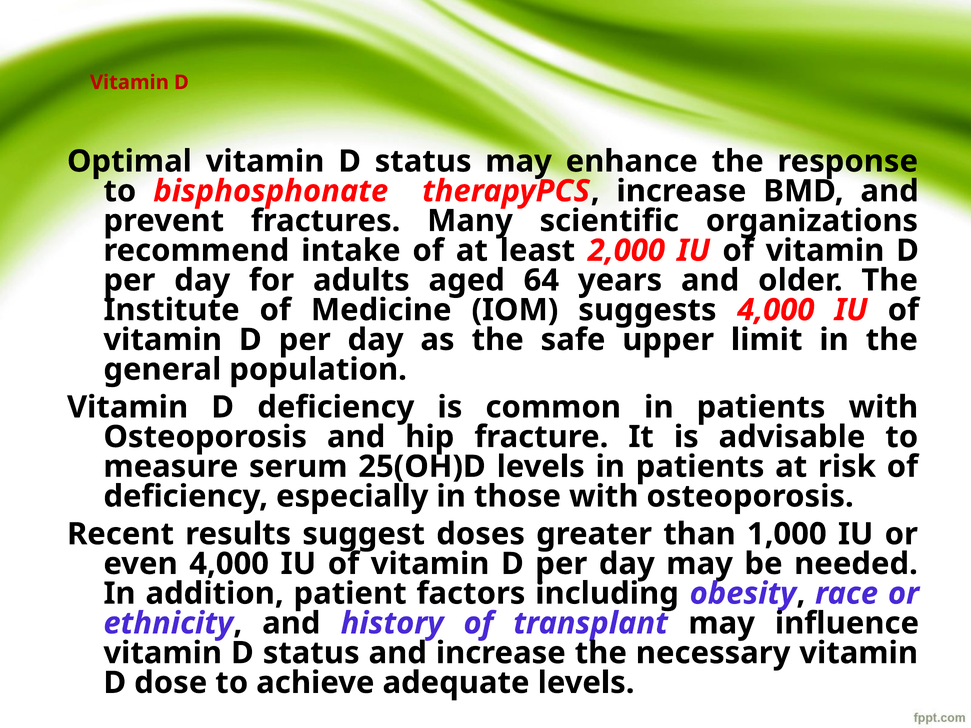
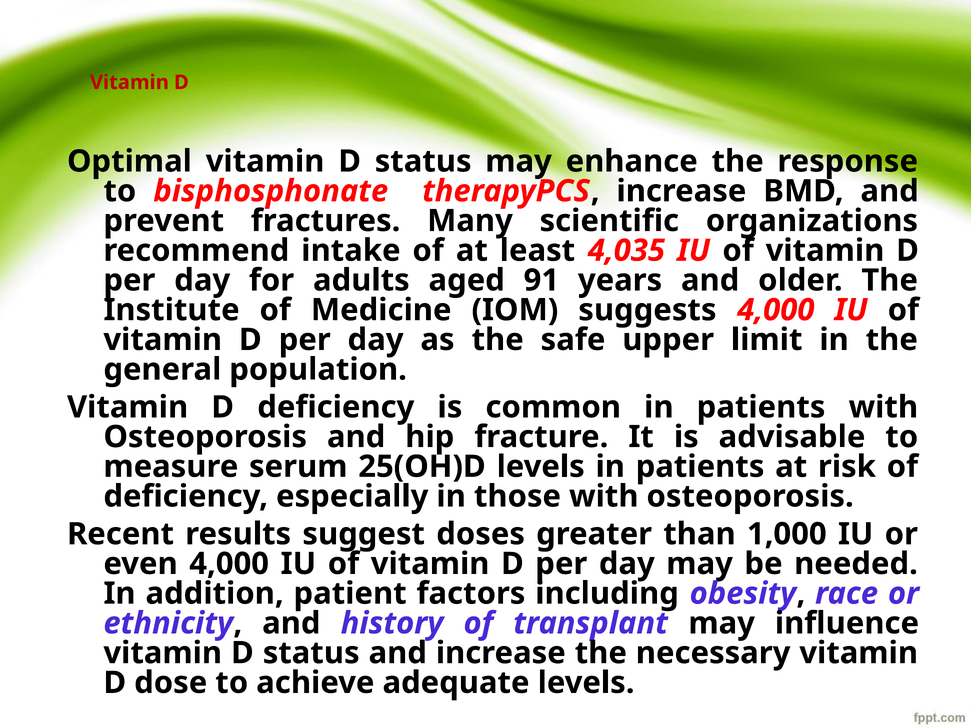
2,000: 2,000 -> 4,035
64: 64 -> 91
